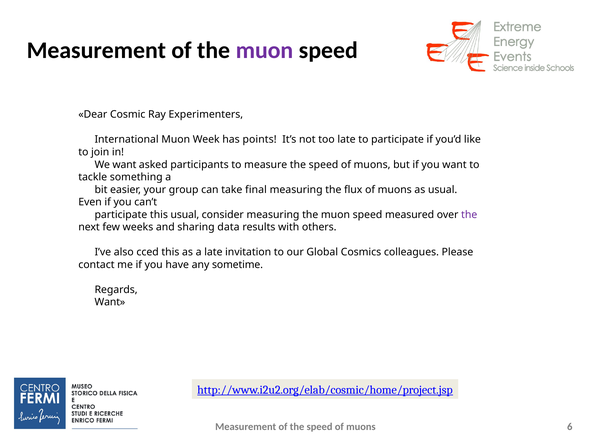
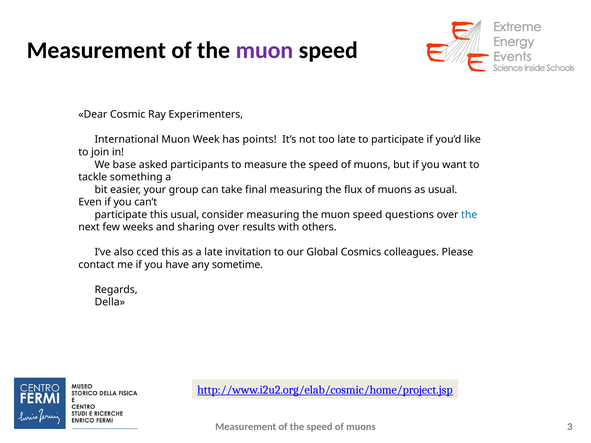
We want: want -> base
measured: measured -> questions
the at (469, 215) colour: purple -> blue
sharing data: data -> over
Want at (110, 302): Want -> Della
6: 6 -> 3
